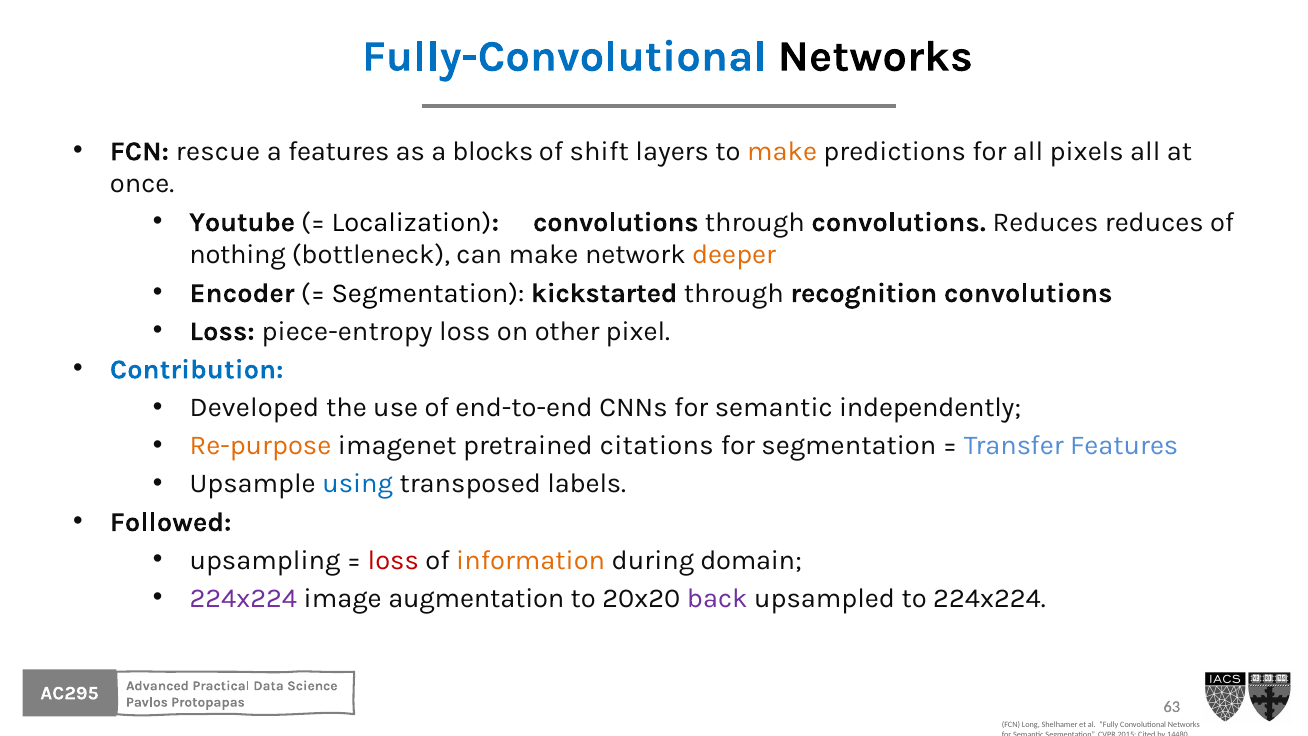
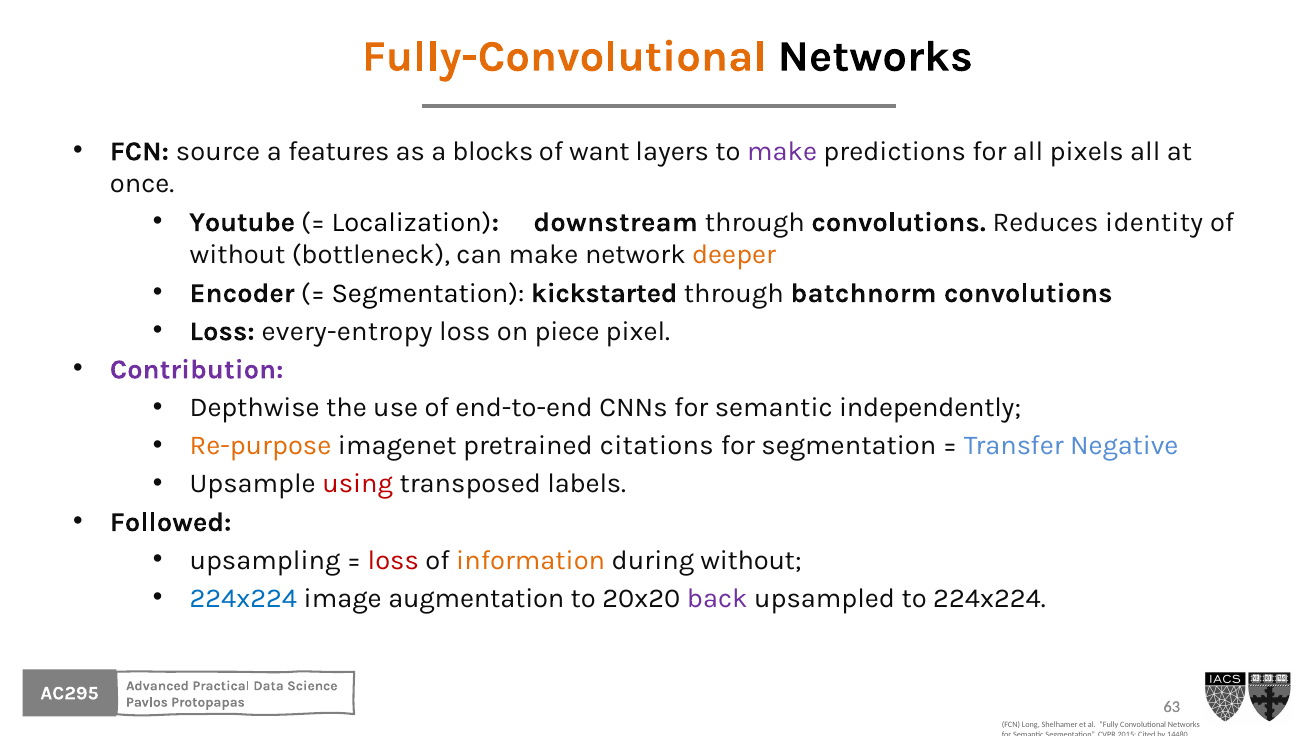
Fully-Convolutional colour: blue -> orange
rescue: rescue -> source
shift: shift -> want
make at (782, 151) colour: orange -> purple
Localization convolutions: convolutions -> downstream
Reduces reduces: reduces -> identity
nothing at (238, 255): nothing -> without
recognition: recognition -> batchnorm
piece-entropy: piece-entropy -> every-entropy
other: other -> piece
Contribution colour: blue -> purple
Developed: Developed -> Depthwise
Transfer Features: Features -> Negative
using colour: blue -> red
during domain: domain -> without
224x224 at (243, 598) colour: purple -> blue
